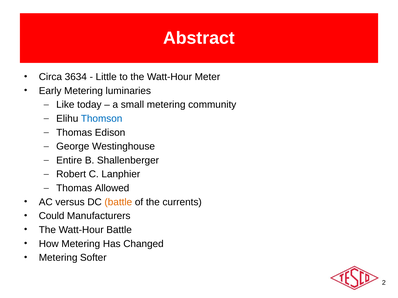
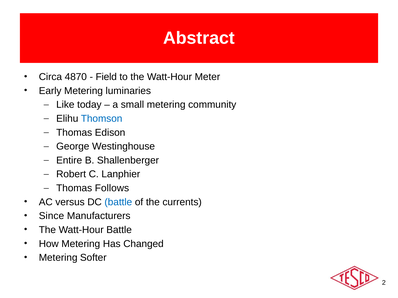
3634: 3634 -> 4870
Little: Little -> Field
Allowed: Allowed -> Follows
battle at (118, 202) colour: orange -> blue
Could: Could -> Since
